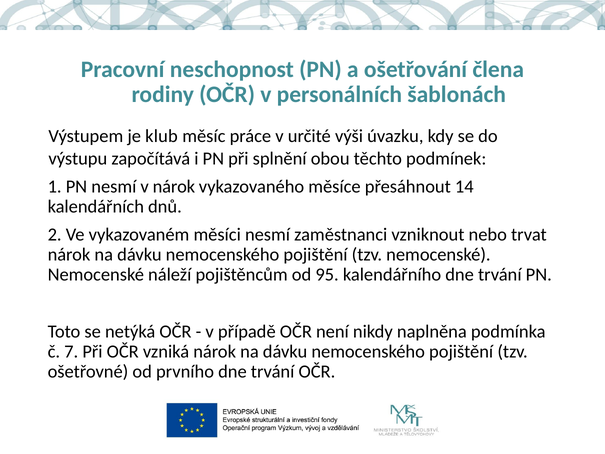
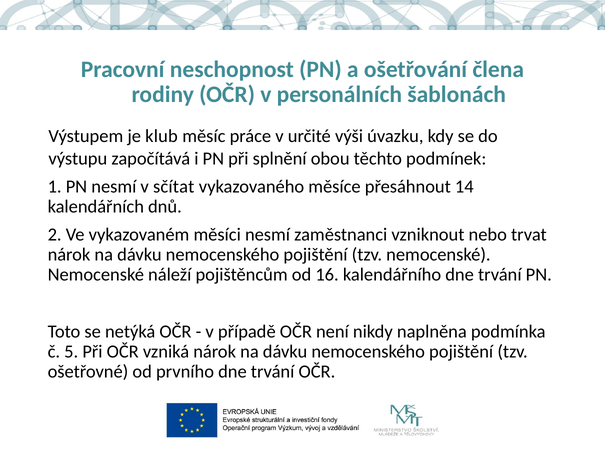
v nárok: nárok -> sčítat
95: 95 -> 16
7: 7 -> 5
